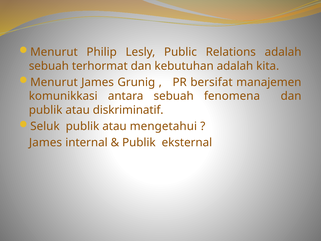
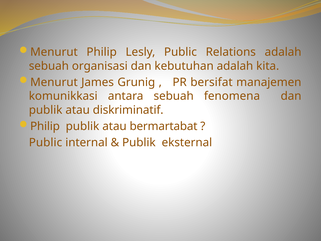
terhormat: terhormat -> organisasi
Seluk at (45, 126): Seluk -> Philip
mengetahui: mengetahui -> bermartabat
James at (46, 142): James -> Public
